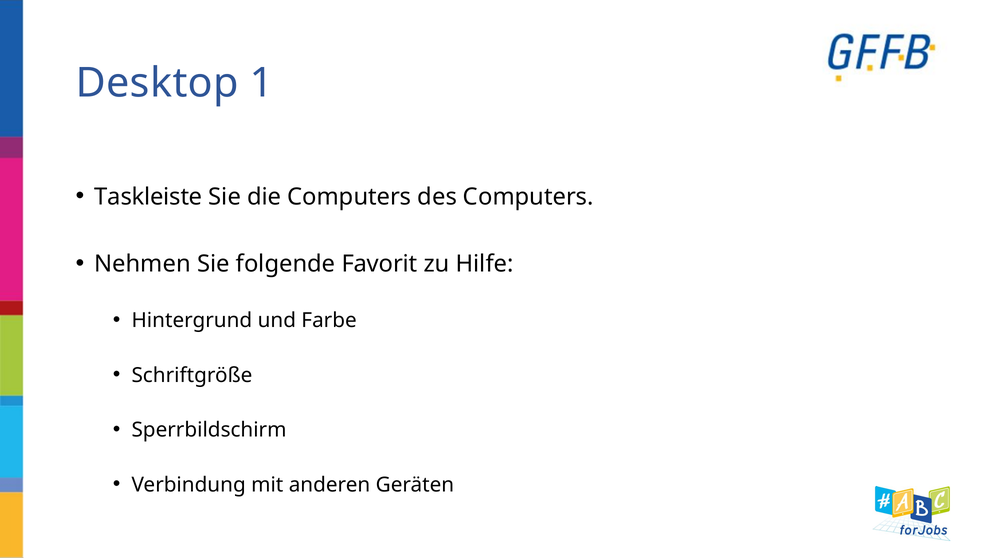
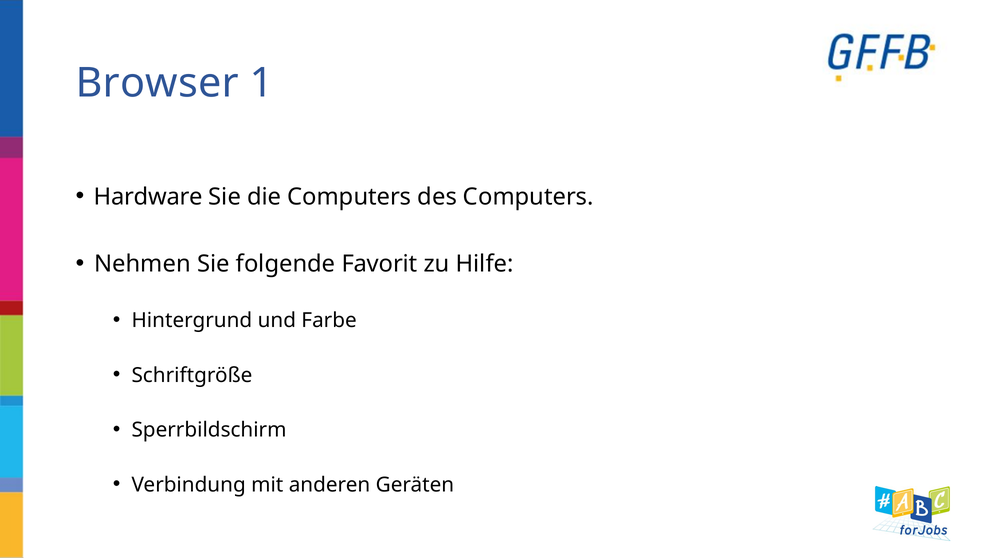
Desktop: Desktop -> Browser
Taskleiste: Taskleiste -> Hardware
